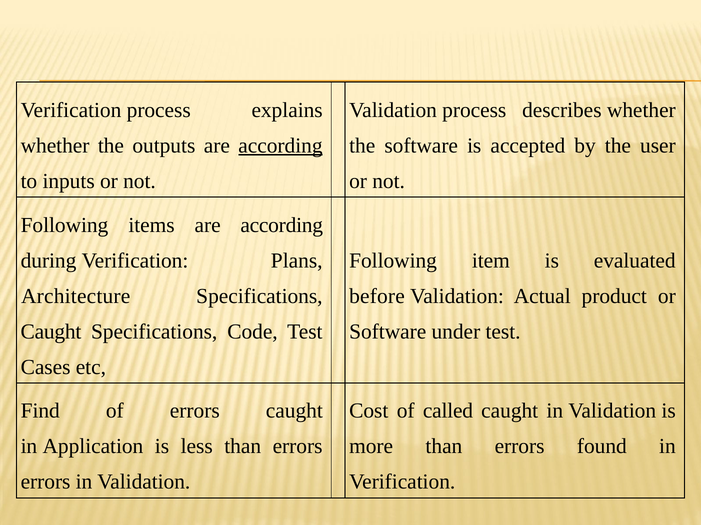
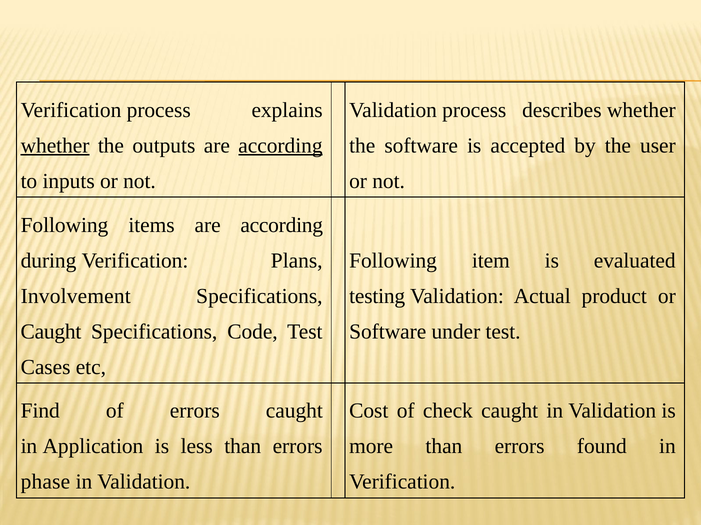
whether at (55, 146) underline: none -> present
Architecture: Architecture -> Involvement
before: before -> testing
called: called -> check
errors at (46, 483): errors -> phase
